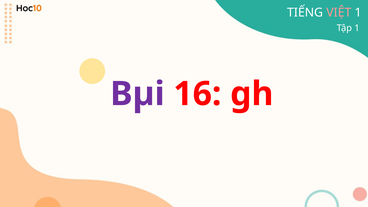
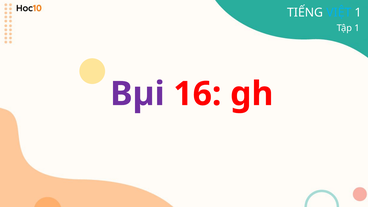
VIỆT colour: pink -> light blue
